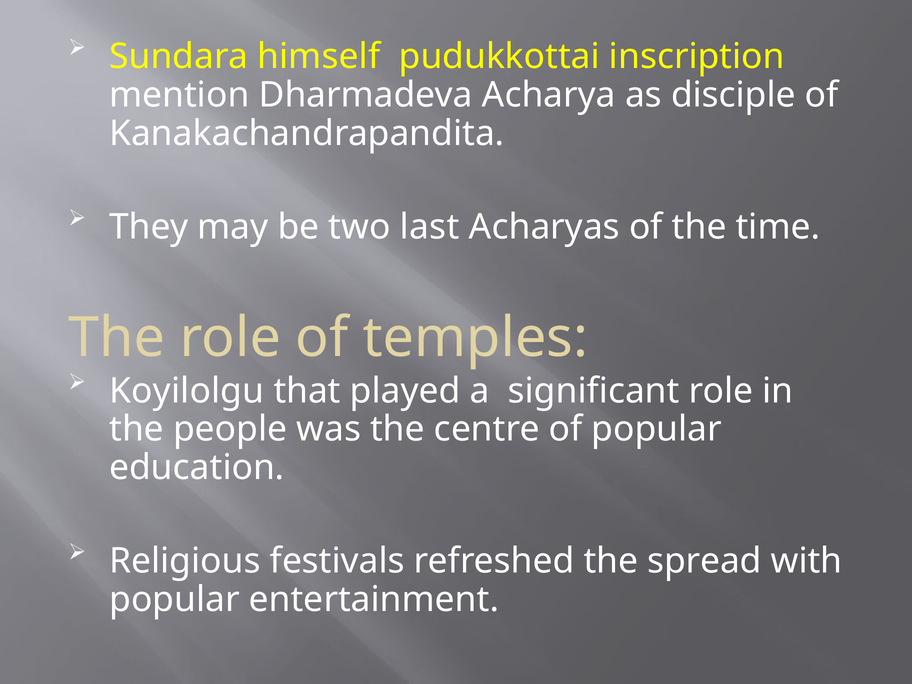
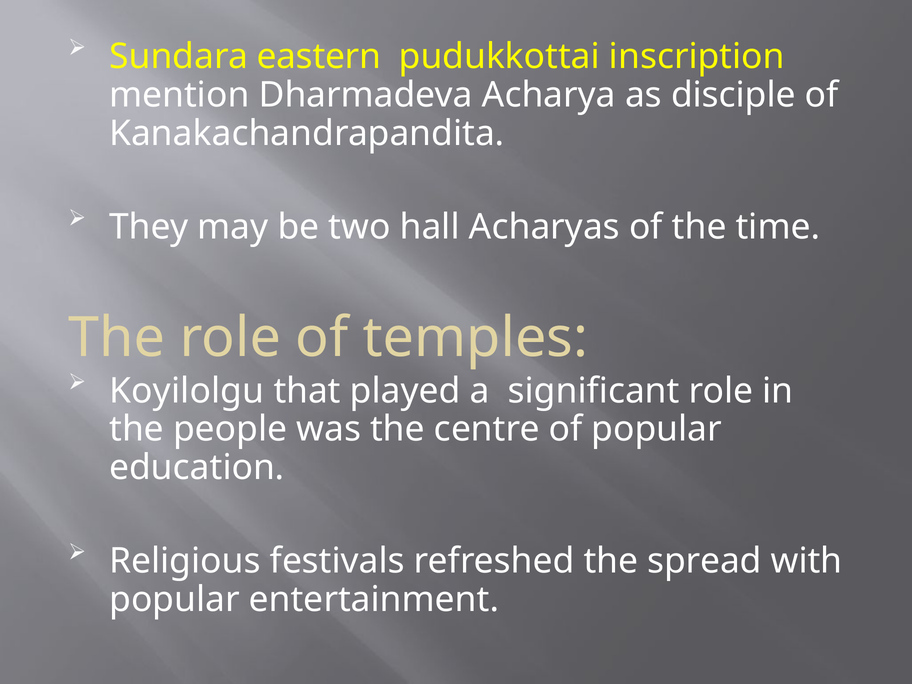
himself: himself -> eastern
last: last -> hall
